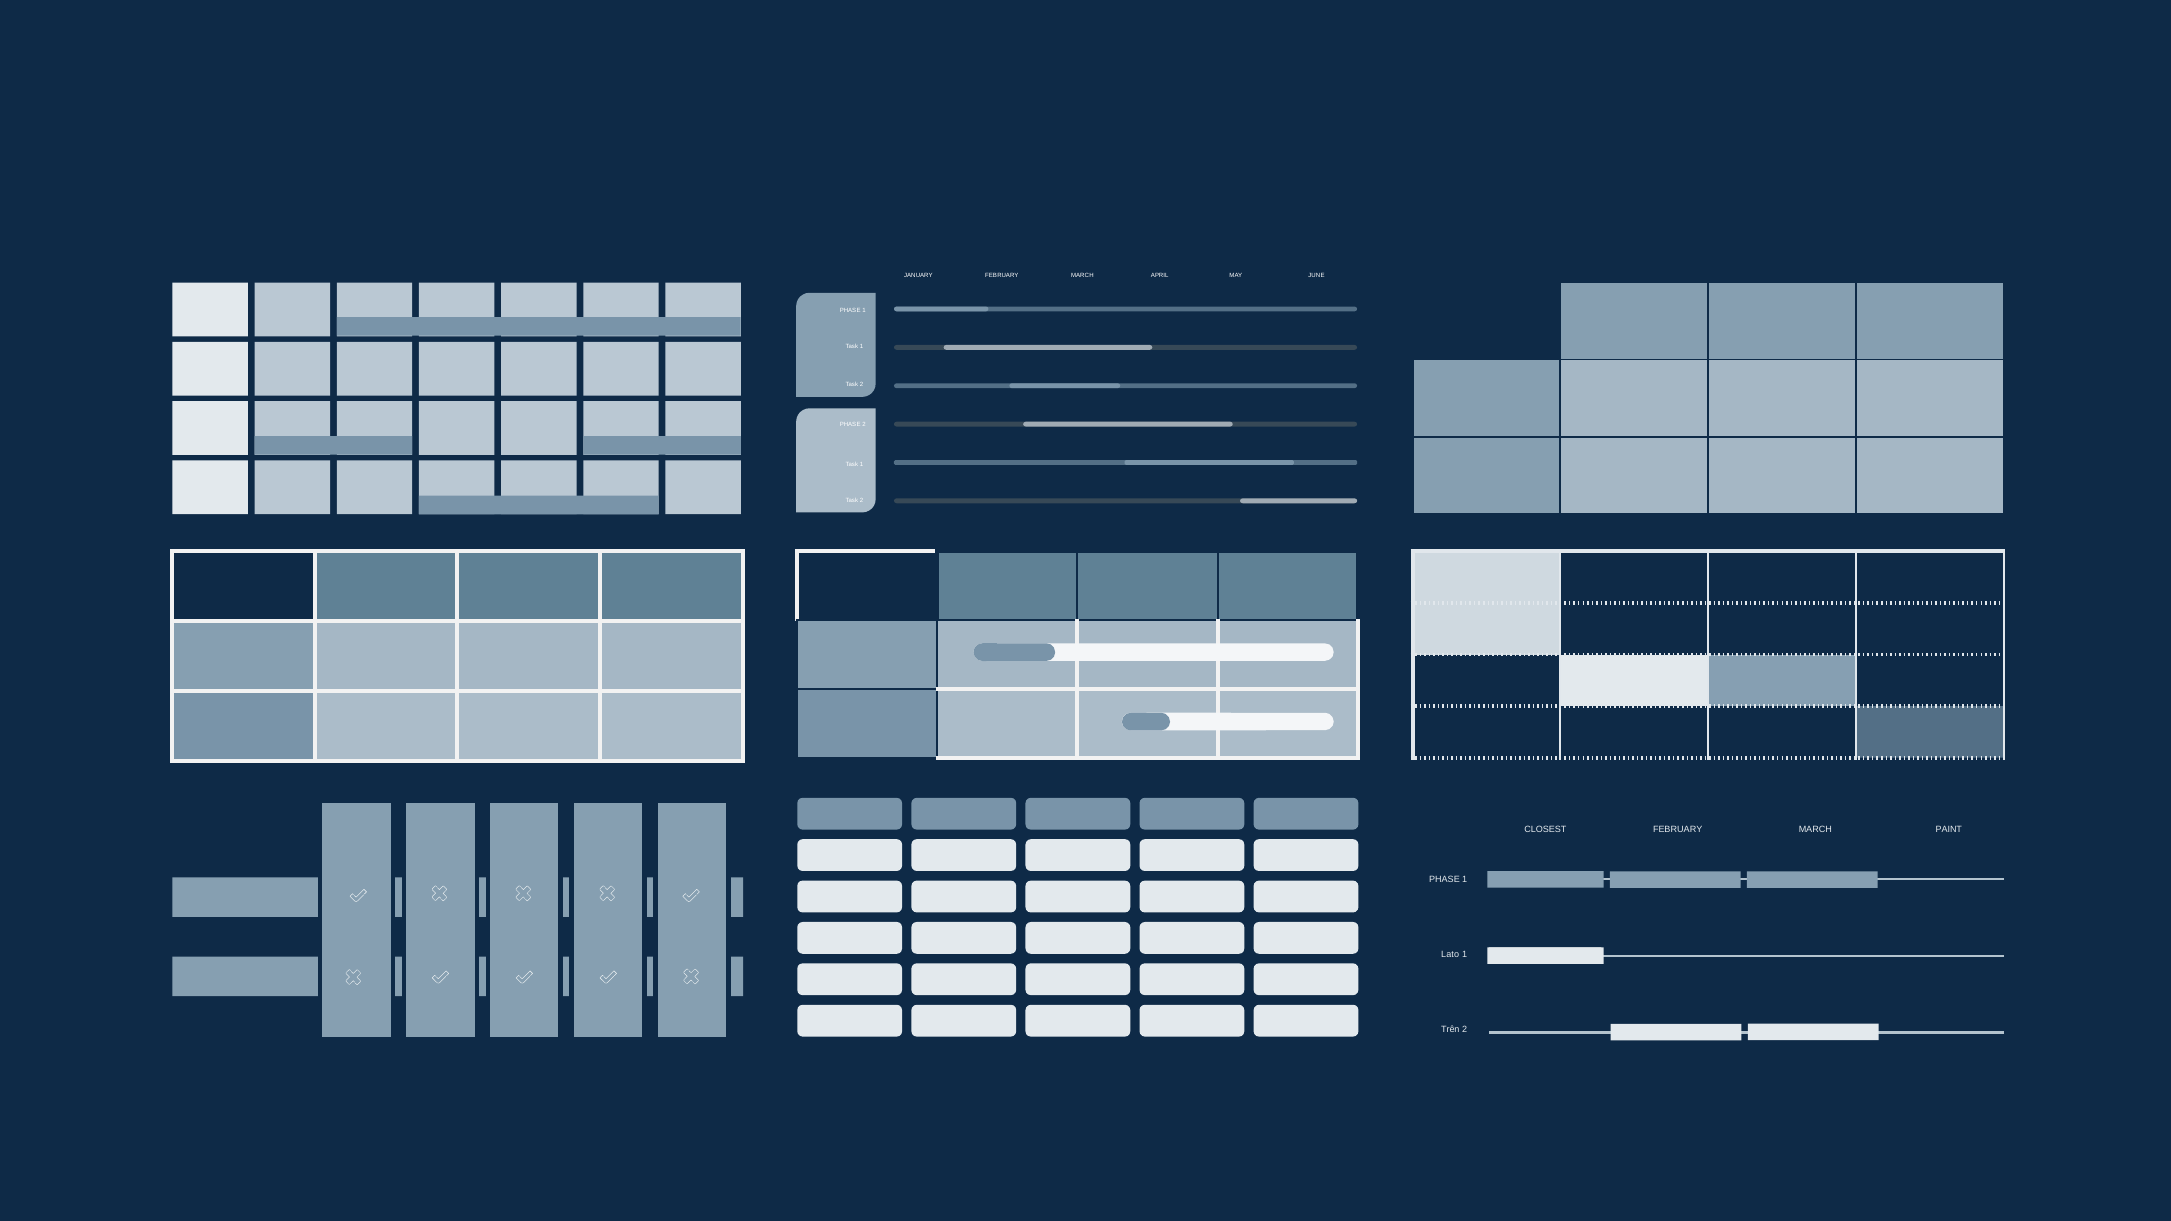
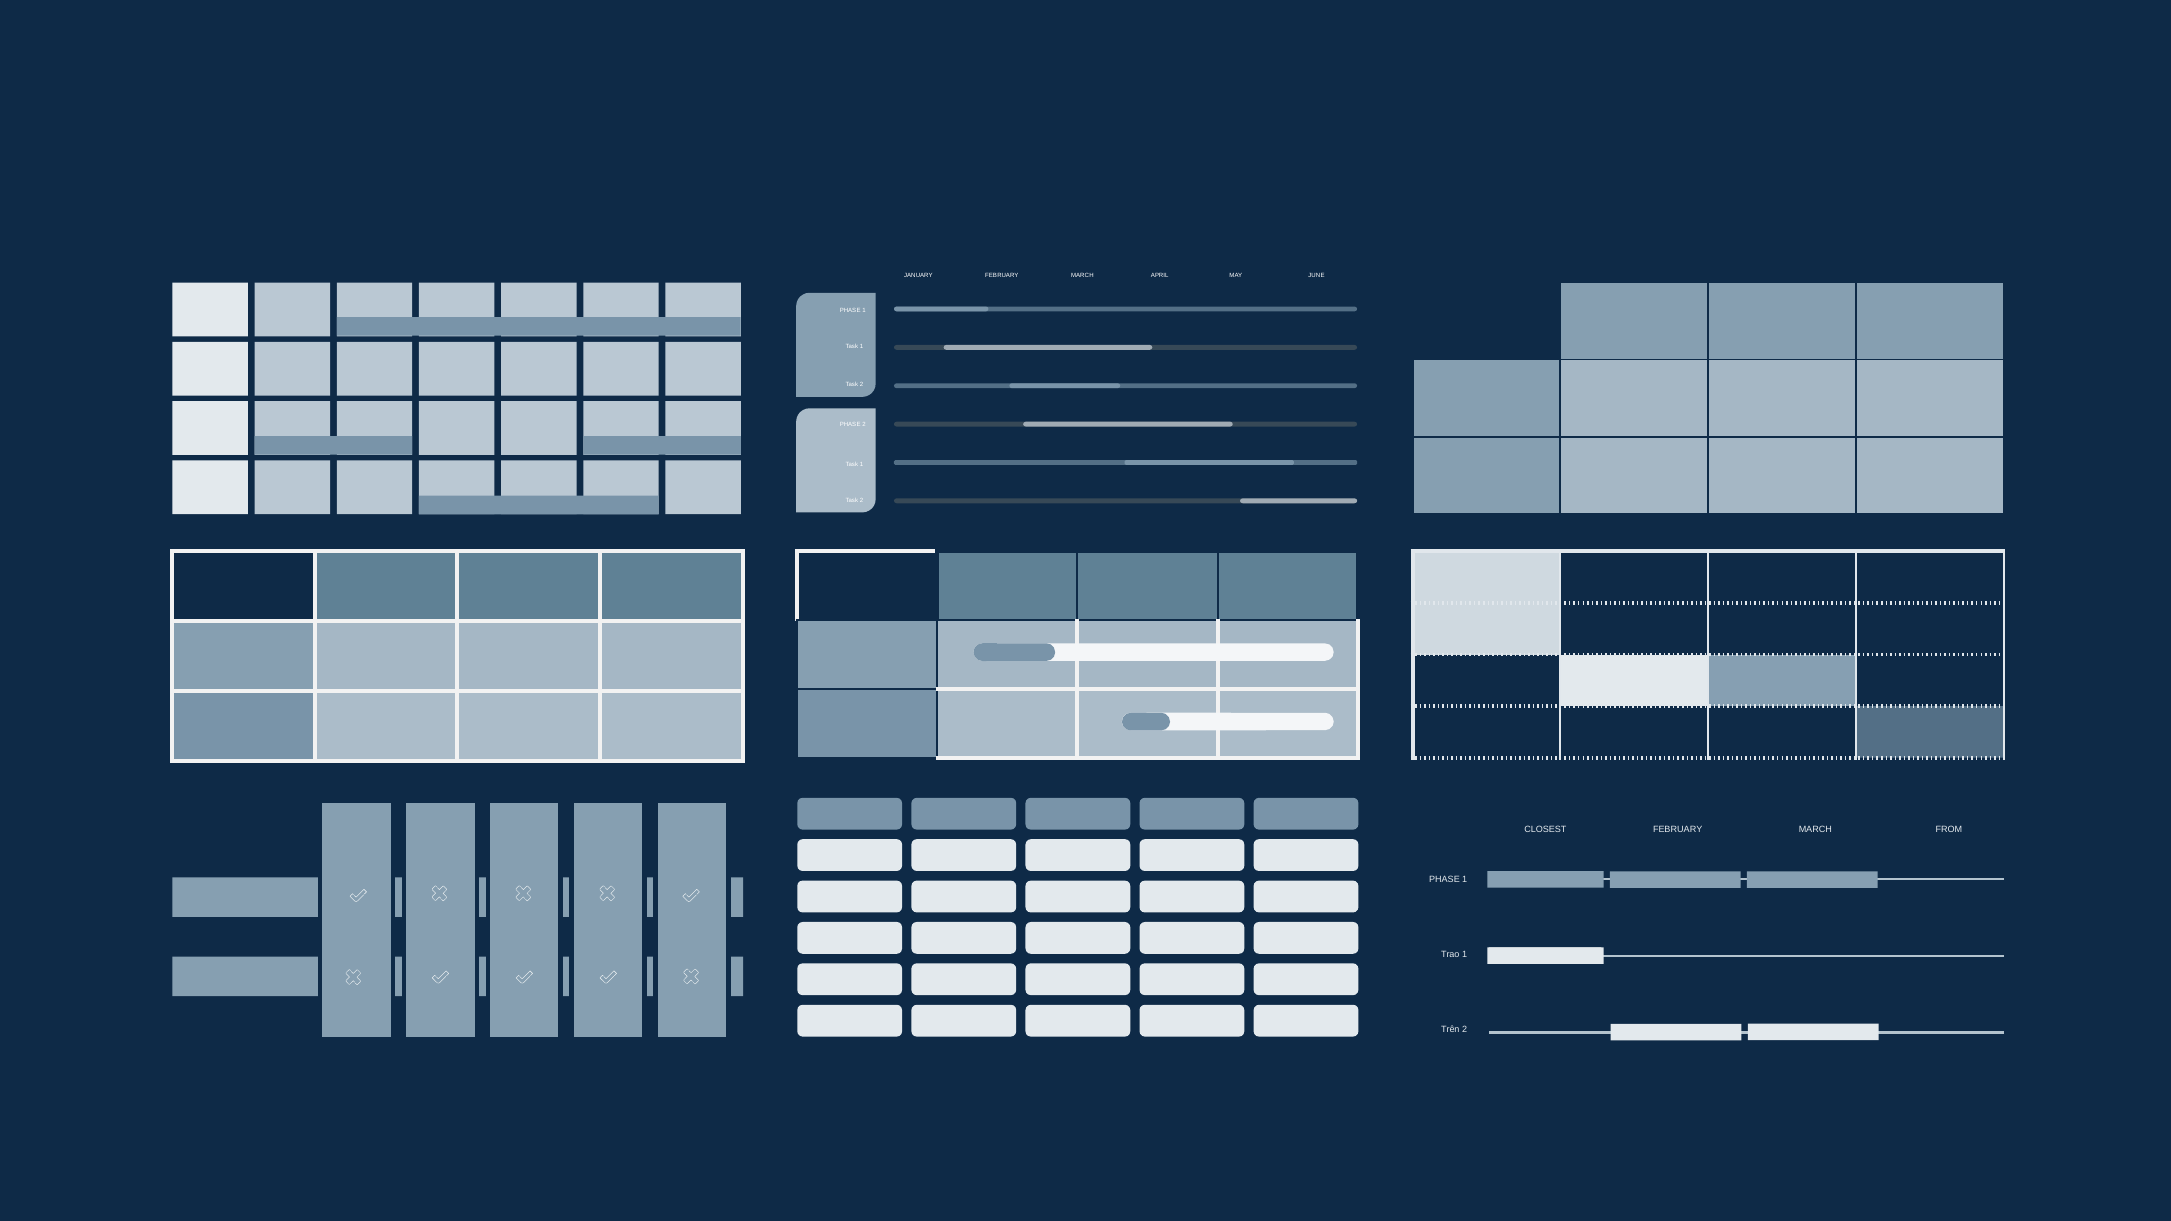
PAINT: PAINT -> FROM
Lato: Lato -> Trao
